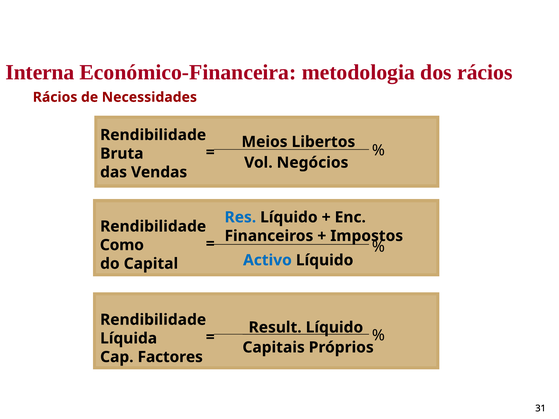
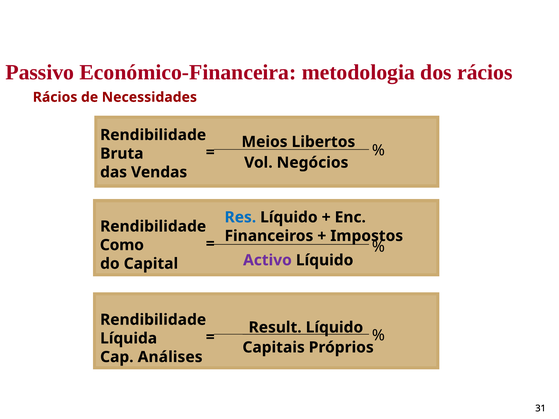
Interna: Interna -> Passivo
Activo colour: blue -> purple
Factores: Factores -> Análises
